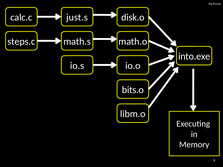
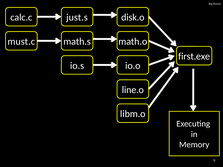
steps.c: steps.c -> must.c
into.exe: into.exe -> first.exe
bits.o: bits.o -> line.o
